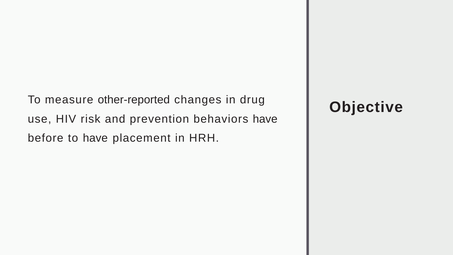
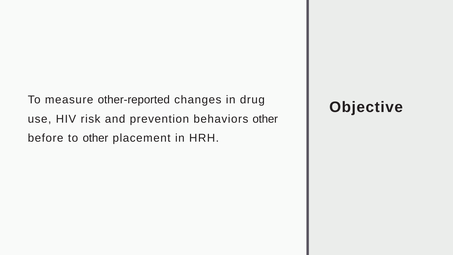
behaviors have: have -> other
to have: have -> other
